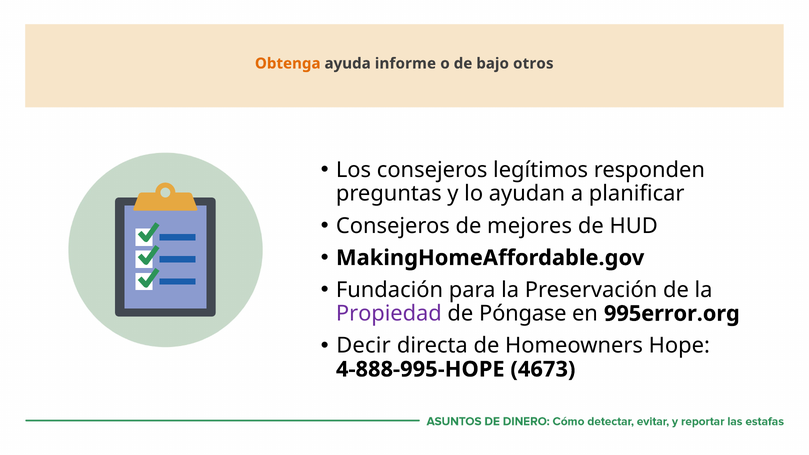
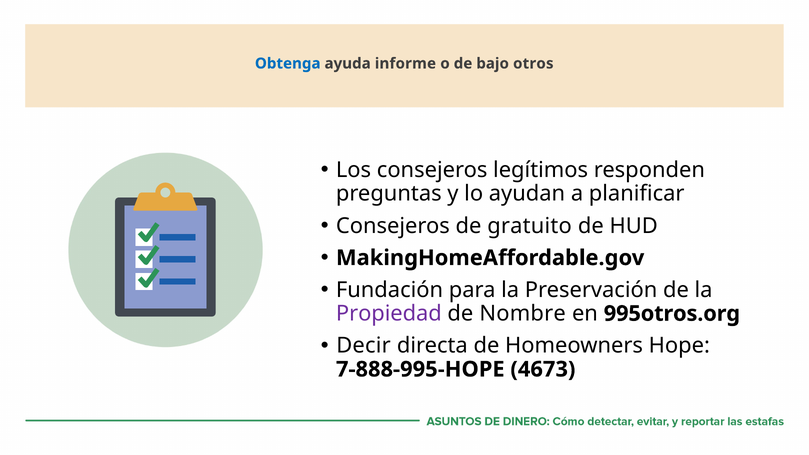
Obtenga colour: orange -> blue
mejores: mejores -> gratuito
Póngase: Póngase -> Nombre
995error.org: 995error.org -> 995otros.org
4-888-995-HOPE: 4-888-995-HOPE -> 7-888-995-HOPE
